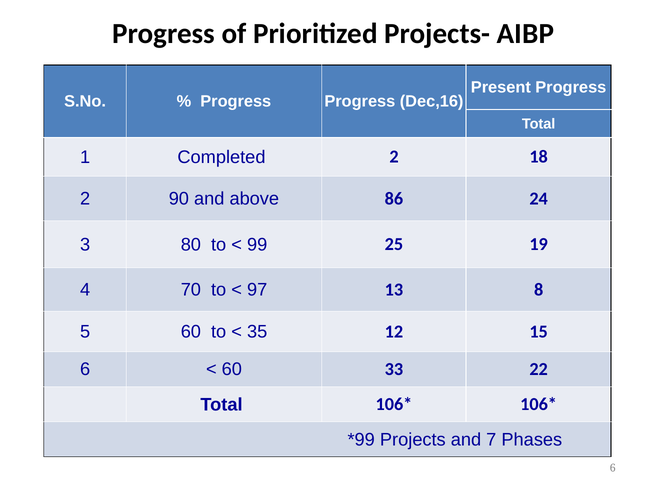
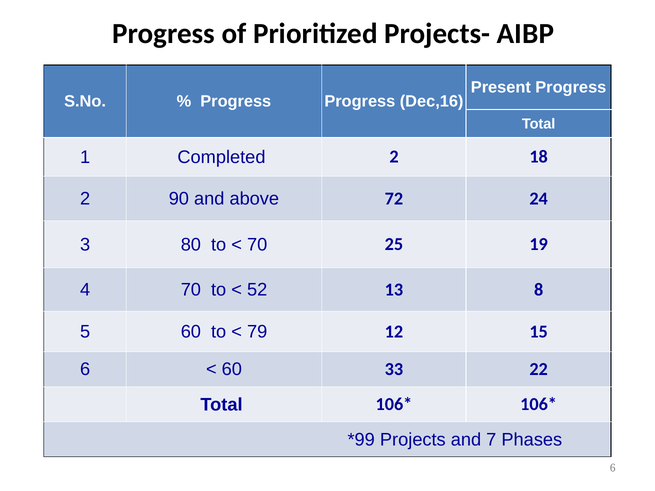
86: 86 -> 72
99 at (257, 245): 99 -> 70
97: 97 -> 52
35: 35 -> 79
